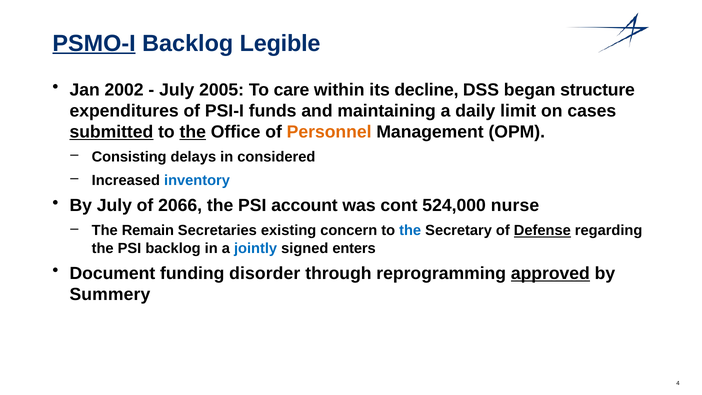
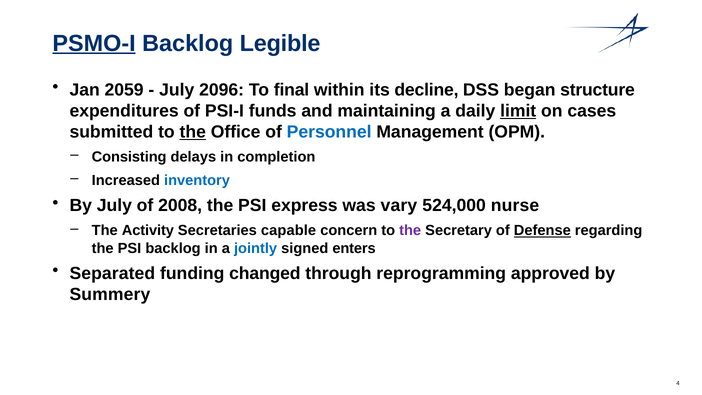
2002: 2002 -> 2059
2005: 2005 -> 2096
care: care -> final
limit underline: none -> present
submitted underline: present -> none
Personnel colour: orange -> blue
considered: considered -> completion
2066: 2066 -> 2008
account: account -> express
cont: cont -> vary
Remain: Remain -> Activity
existing: existing -> capable
the at (410, 231) colour: blue -> purple
Document: Document -> Separated
disorder: disorder -> changed
approved underline: present -> none
